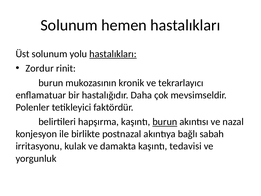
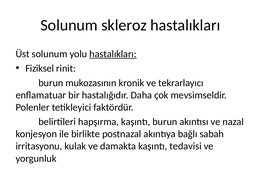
hemen: hemen -> skleroz
Zordur: Zordur -> Fiziksel
burun at (165, 122) underline: present -> none
